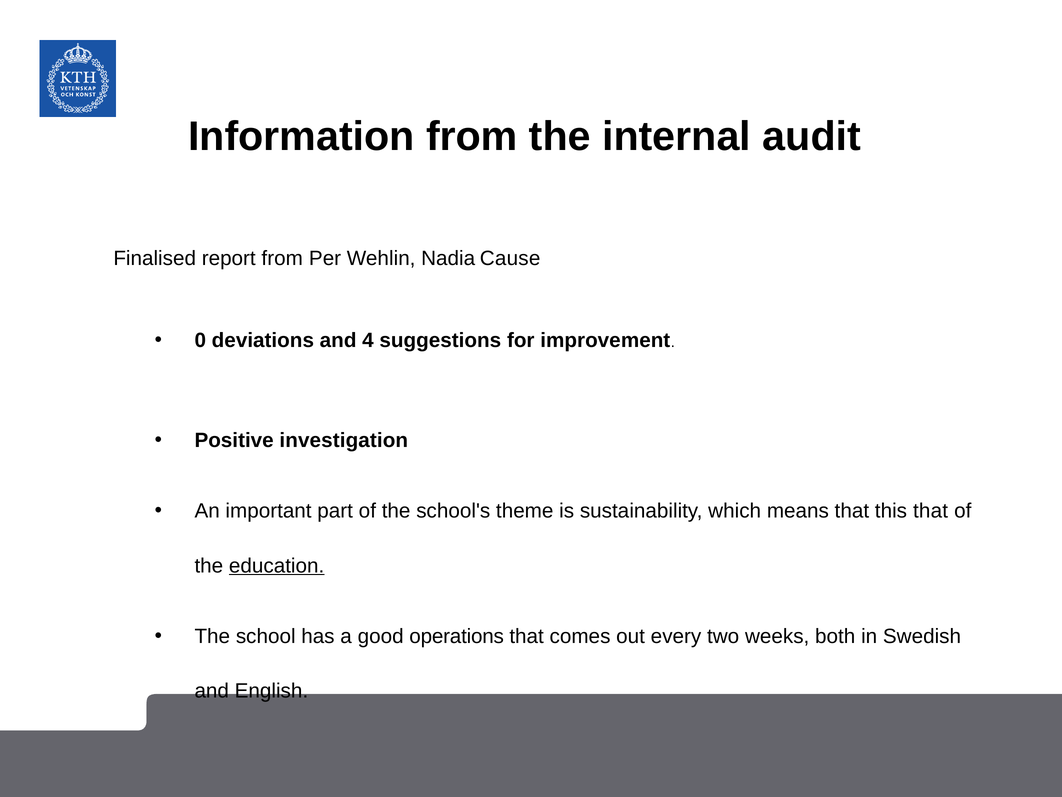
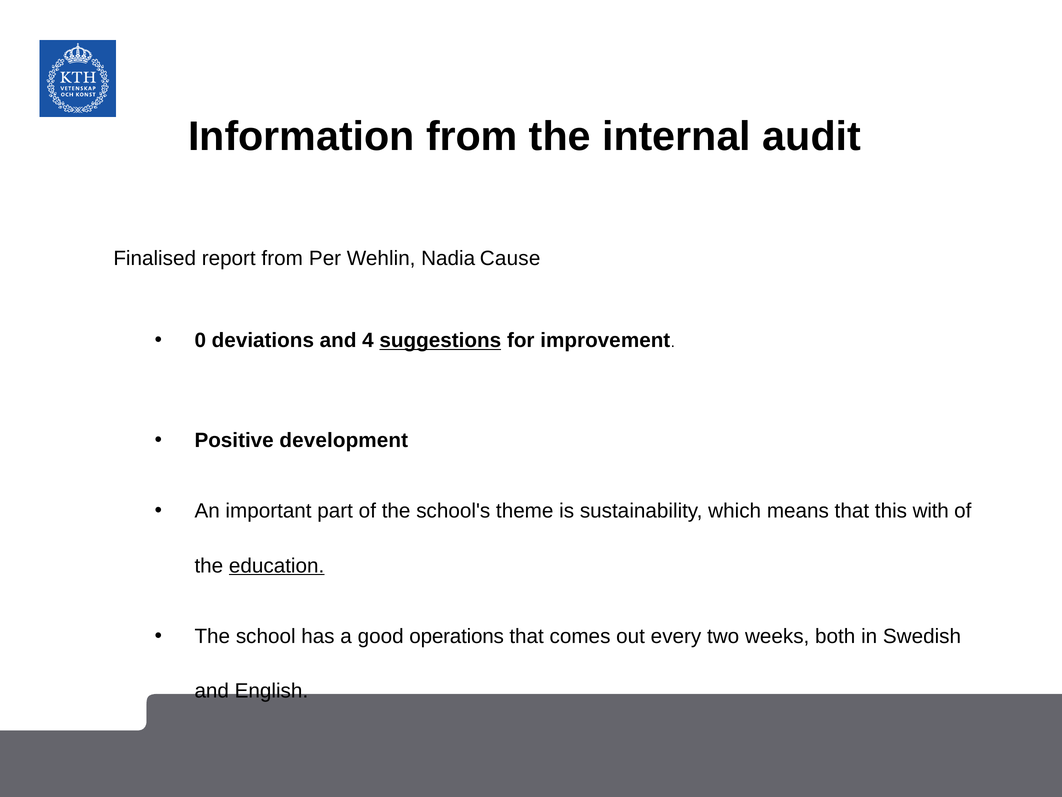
suggestions underline: none -> present
investigation: investigation -> development
this that: that -> with
